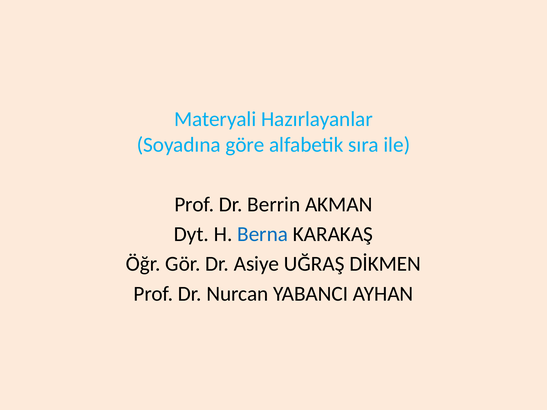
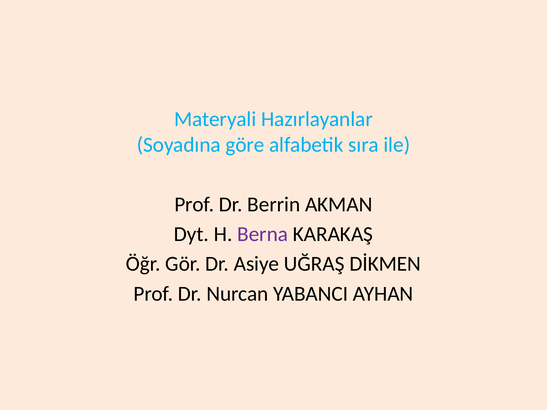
Berna colour: blue -> purple
